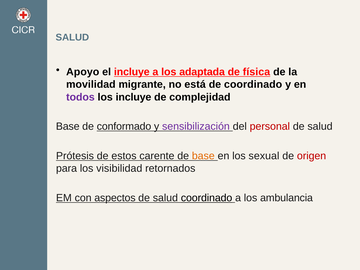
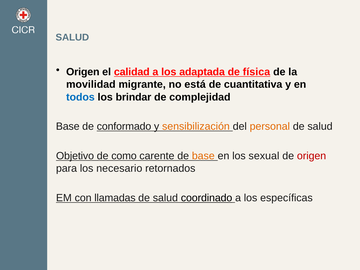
Apoyo at (83, 72): Apoyo -> Origen
el incluye: incluye -> calidad
de coordinado: coordinado -> cuantitativa
todos colour: purple -> blue
los incluye: incluye -> brindar
sensibilización colour: purple -> orange
personal colour: red -> orange
Prótesis: Prótesis -> Objetivo
estos: estos -> como
visibilidad: visibilidad -> necesario
aspectos: aspectos -> llamadas
ambulancia: ambulancia -> específicas
